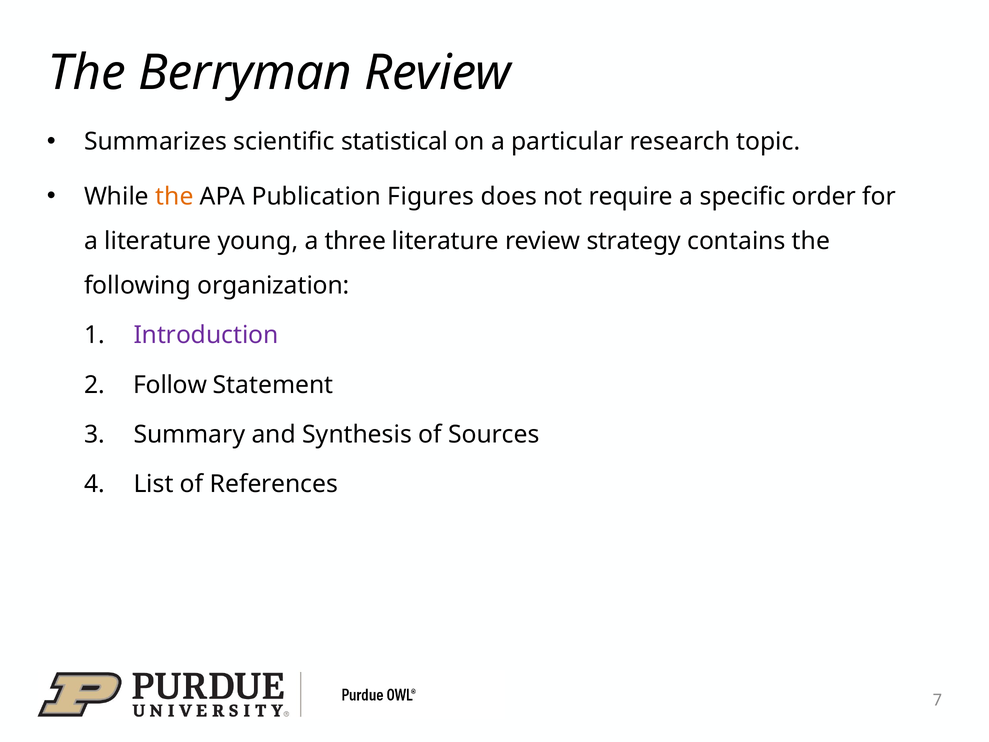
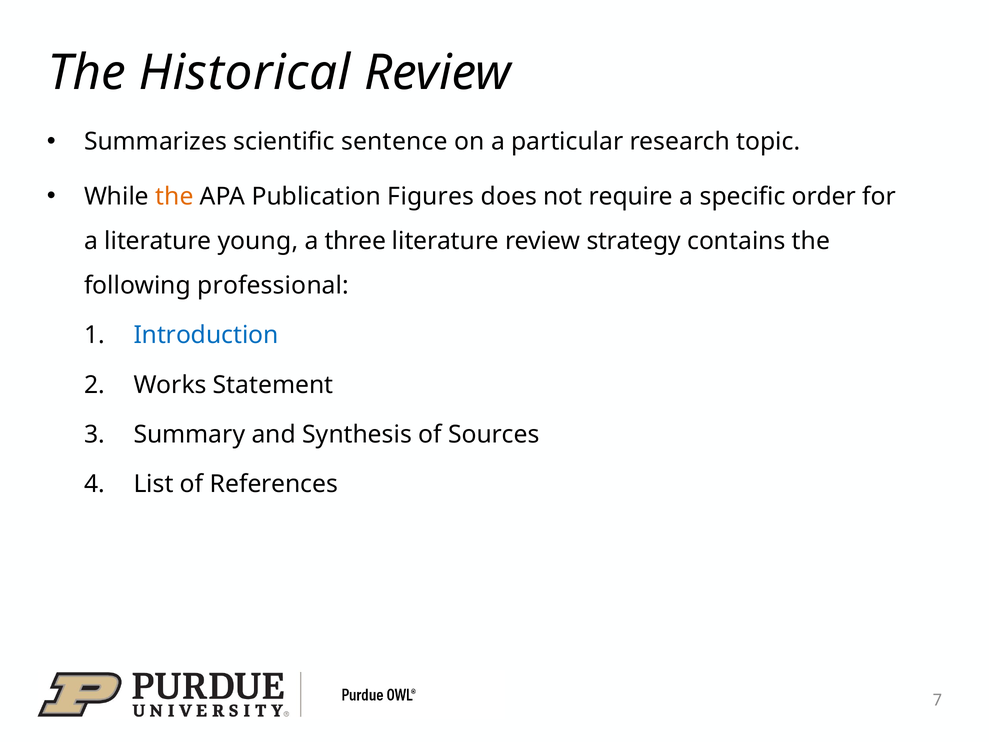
Berryman: Berryman -> Historical
statistical: statistical -> sentence
organization: organization -> professional
Introduction colour: purple -> blue
Follow: Follow -> Works
